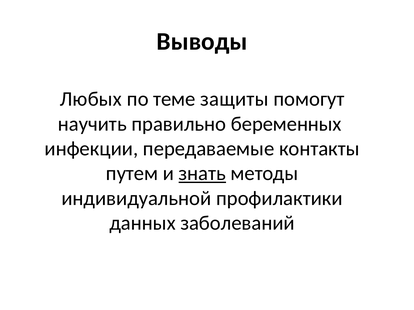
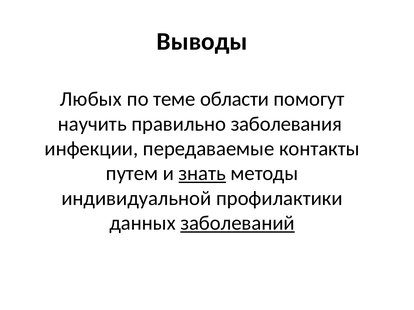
защиты: защиты -> области
беременных: беременных -> заболевания
заболеваний underline: none -> present
